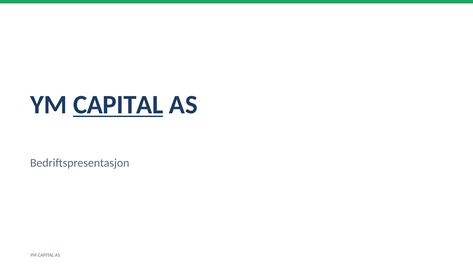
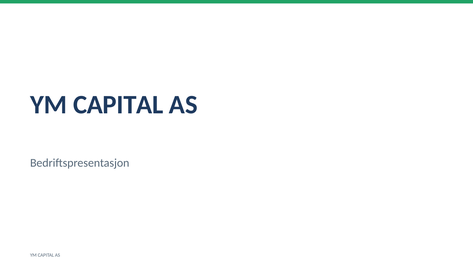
CAPITAL at (118, 105) underline: present -> none
